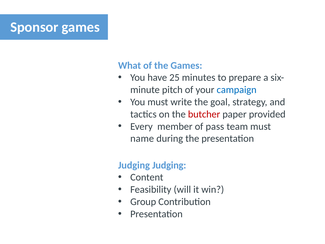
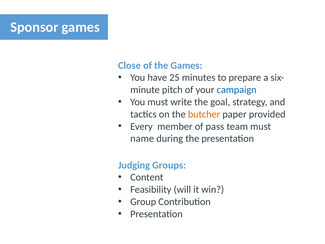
What: What -> Close
butcher colour: red -> orange
Judging Judging: Judging -> Groups
